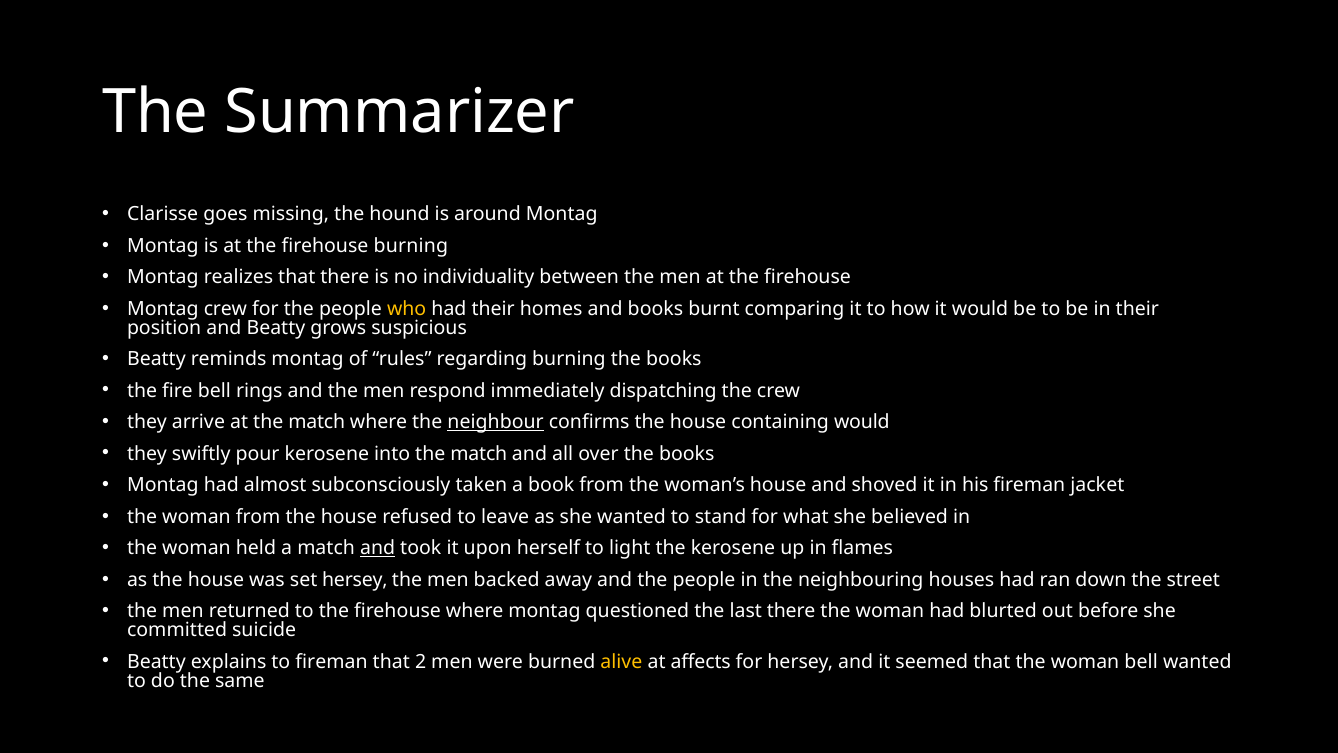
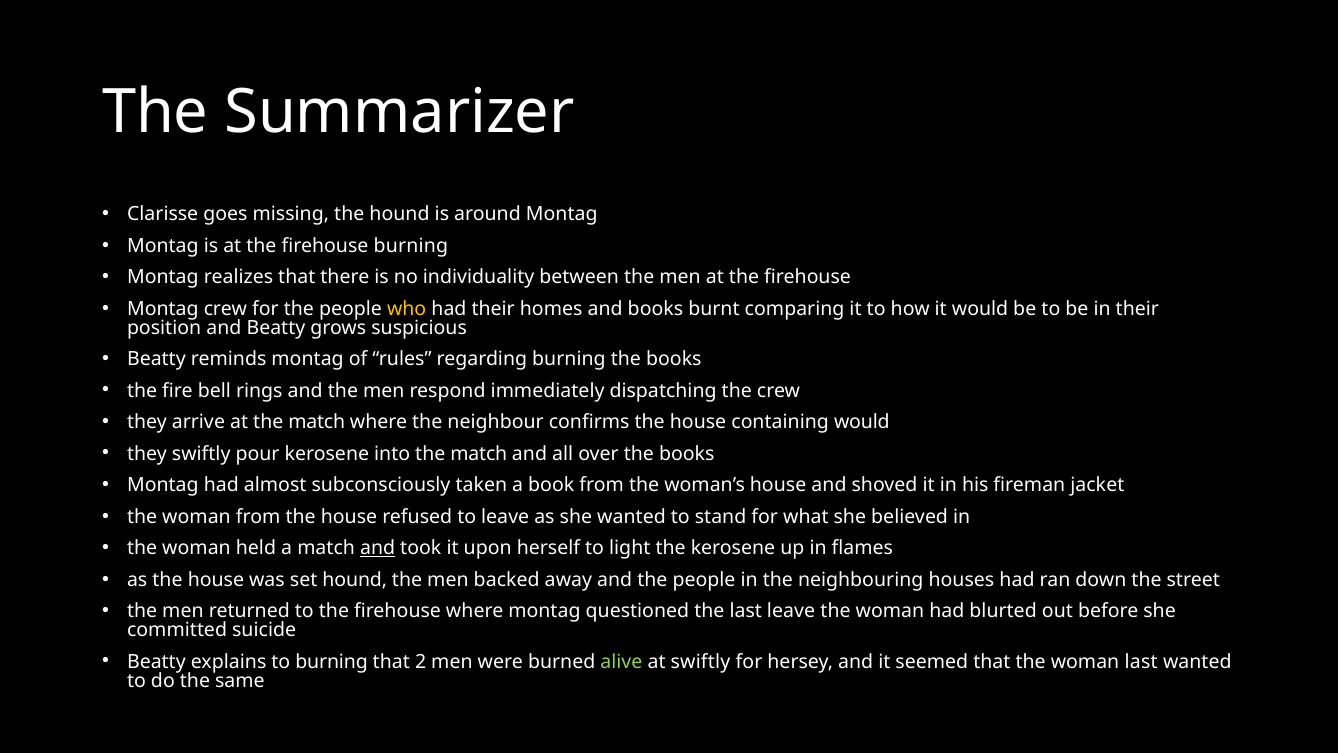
neighbour underline: present -> none
set hersey: hersey -> hound
last there: there -> leave
to fireman: fireman -> burning
alive colour: yellow -> light green
at affects: affects -> swiftly
woman bell: bell -> last
